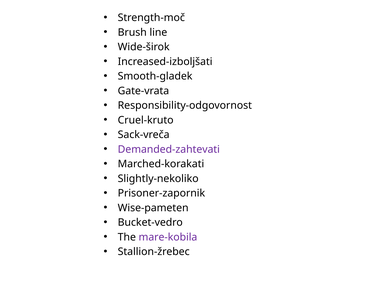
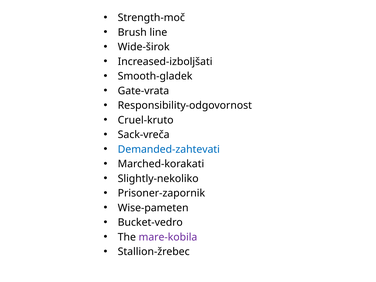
Demanded-zahtevati colour: purple -> blue
